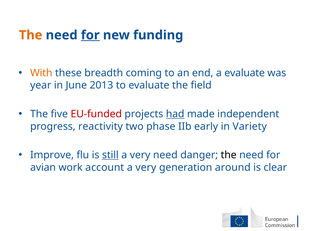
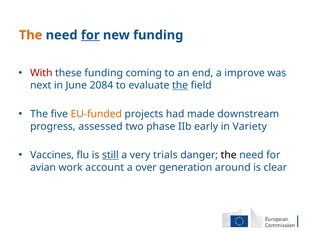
With colour: orange -> red
these breadth: breadth -> funding
a evaluate: evaluate -> improve
year: year -> next
2013: 2013 -> 2084
the at (180, 86) underline: none -> present
EU-funded colour: red -> orange
had underline: present -> none
independent: independent -> downstream
reactivity: reactivity -> assessed
Improve: Improve -> Vaccines
very need: need -> trials
very at (146, 168): very -> over
